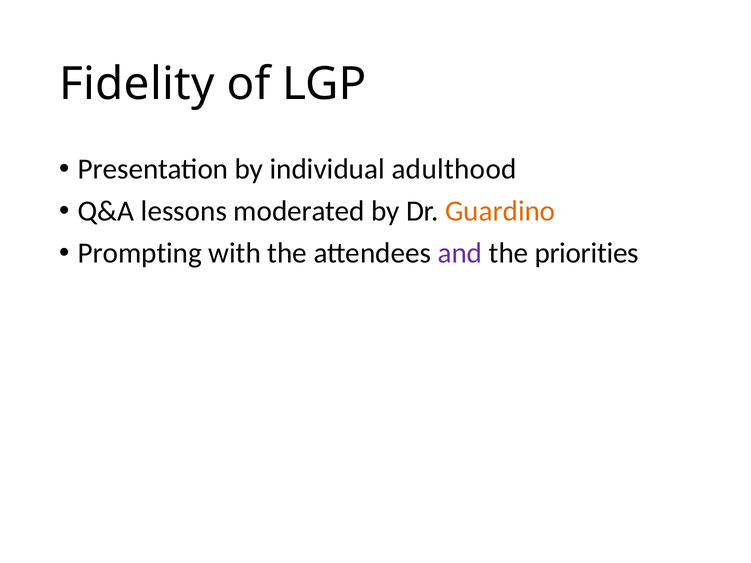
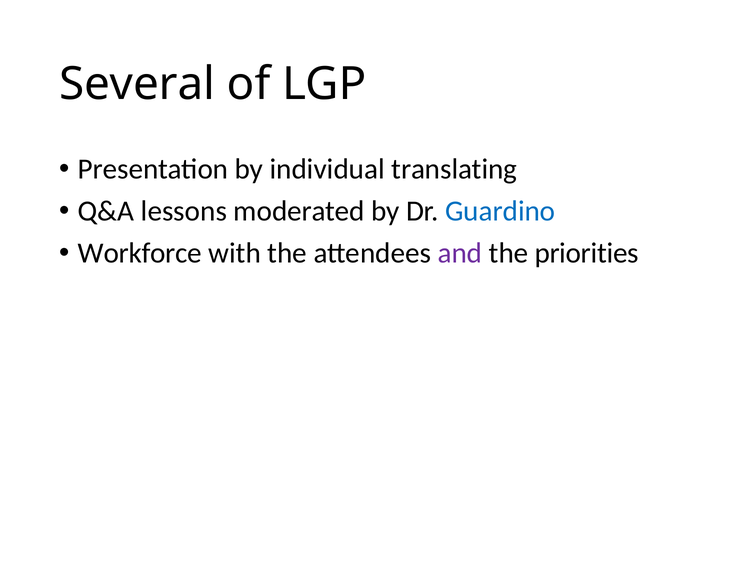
Fidelity: Fidelity -> Several
adulthood: adulthood -> translating
Guardino colour: orange -> blue
Prompting: Prompting -> Workforce
